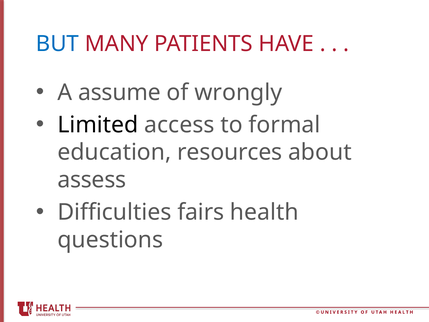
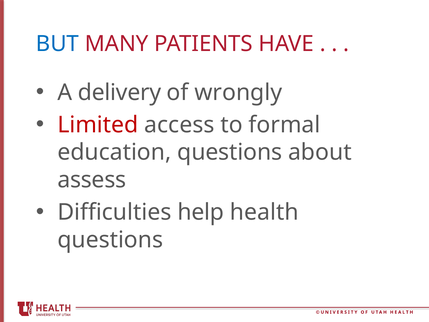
assume: assume -> delivery
Limited colour: black -> red
education resources: resources -> questions
fairs: fairs -> help
